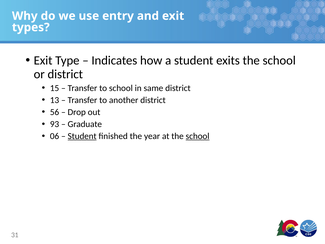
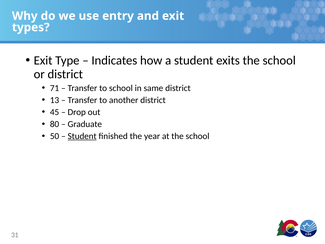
15: 15 -> 71
56: 56 -> 45
93: 93 -> 80
06: 06 -> 50
school at (198, 136) underline: present -> none
